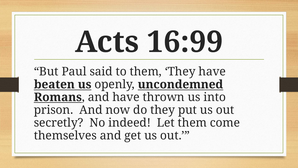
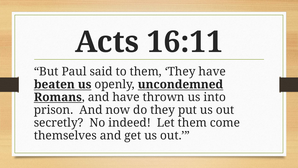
16:99: 16:99 -> 16:11
